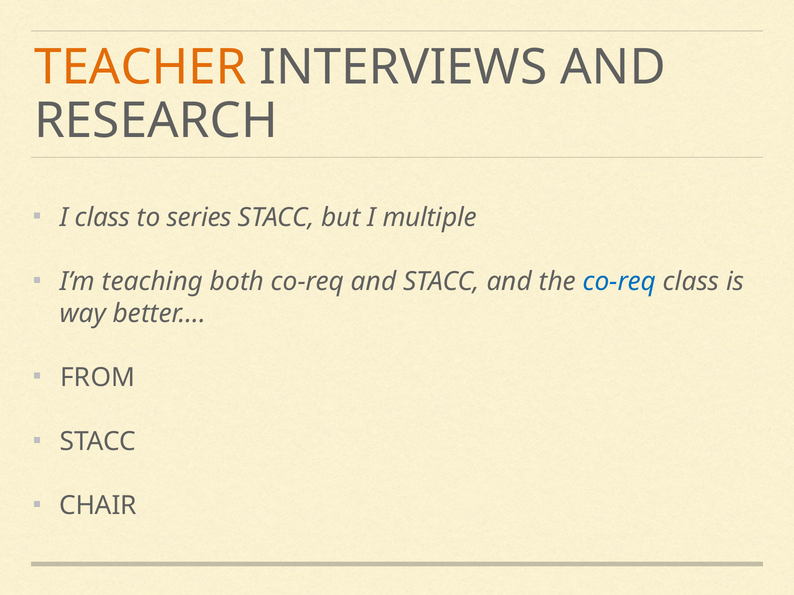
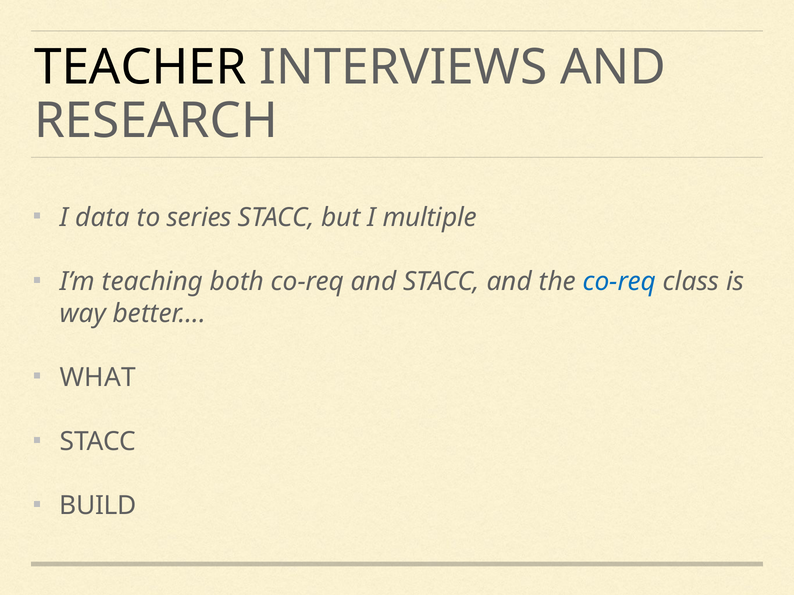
TEACHER colour: orange -> black
I class: class -> data
FROM: FROM -> WHAT
CHAIR: CHAIR -> BUILD
